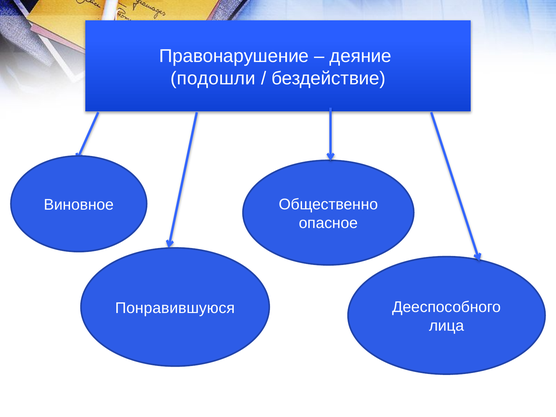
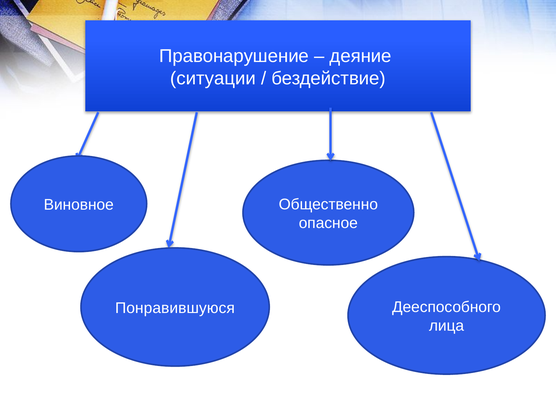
подошли: подошли -> ситуации
